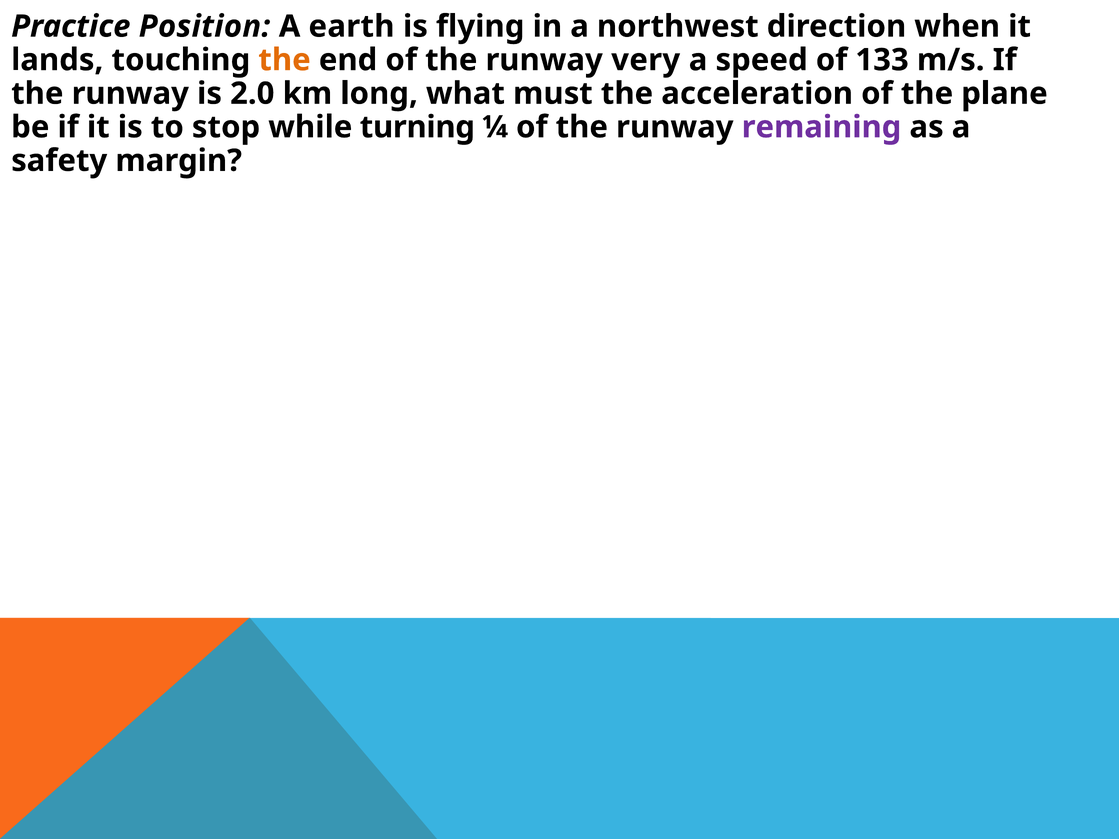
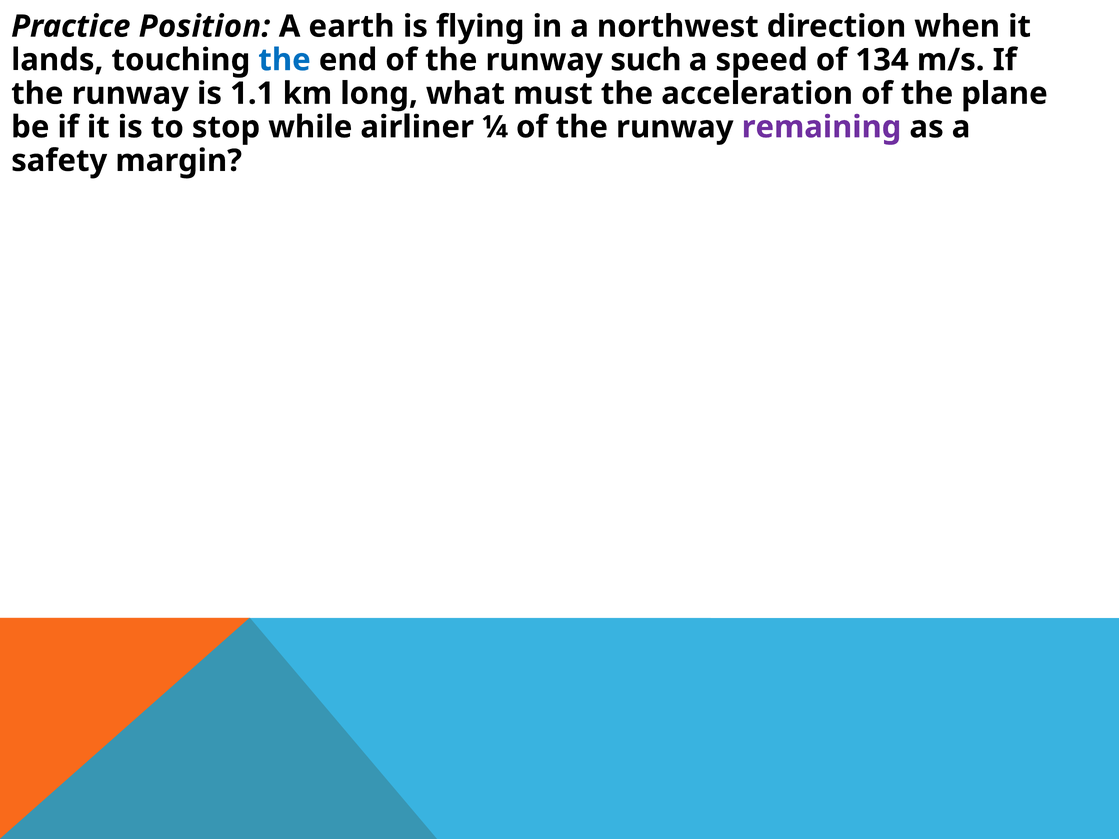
the at (285, 60) colour: orange -> blue
very: very -> such
133: 133 -> 134
2.0: 2.0 -> 1.1
turning: turning -> airliner
